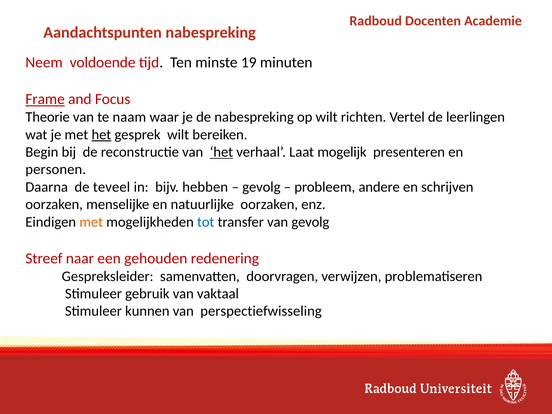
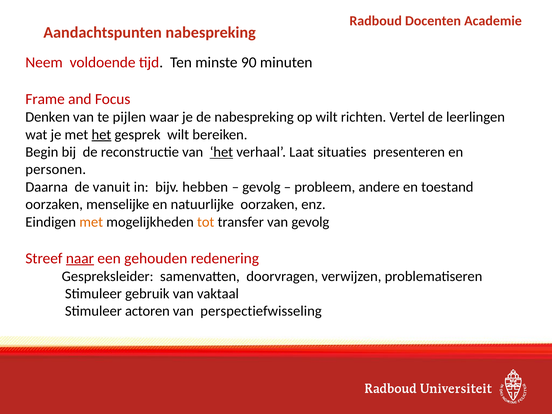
19: 19 -> 90
Frame underline: present -> none
Theorie: Theorie -> Denken
naam: naam -> pijlen
mogelijk: mogelijk -> situaties
teveel: teveel -> vanuit
schrijven: schrijven -> toestand
tot colour: blue -> orange
naar underline: none -> present
kunnen: kunnen -> actoren
